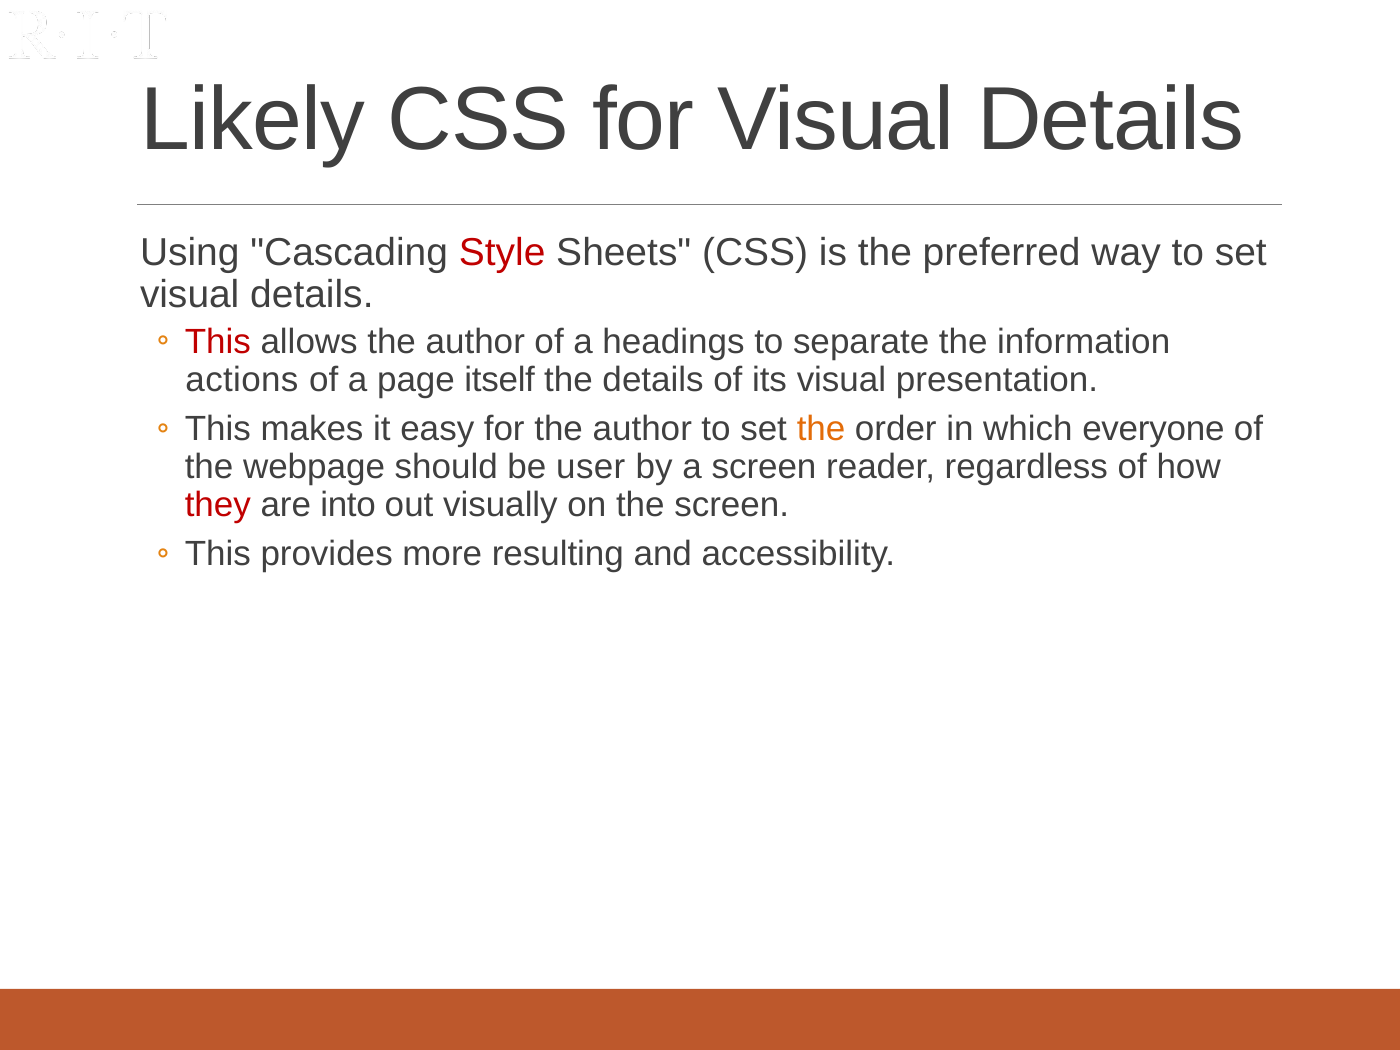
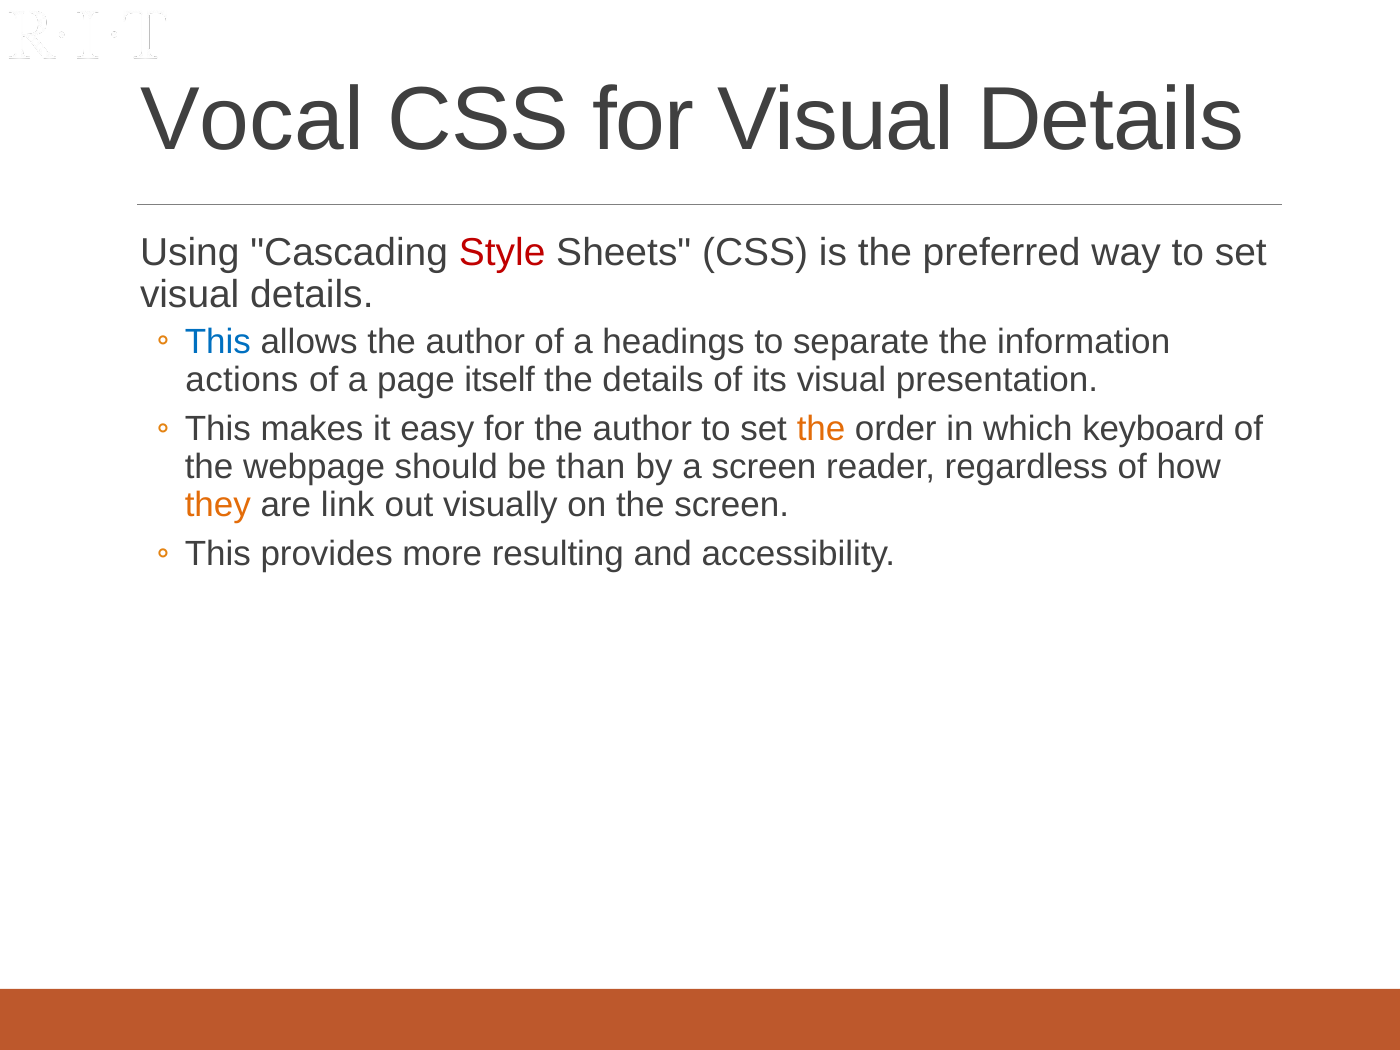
Likely: Likely -> Vocal
This at (218, 342) colour: red -> blue
everyone: everyone -> keyboard
user: user -> than
they colour: red -> orange
into: into -> link
